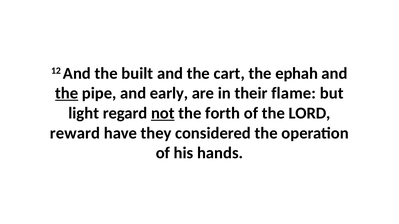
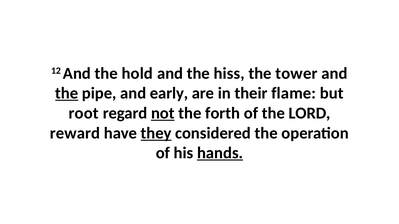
built: built -> hold
cart: cart -> hiss
ephah: ephah -> tower
light: light -> root
they underline: none -> present
hands underline: none -> present
